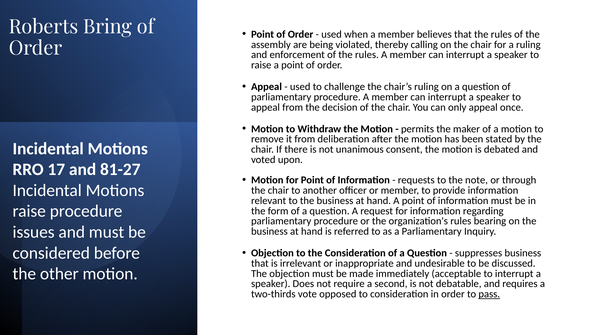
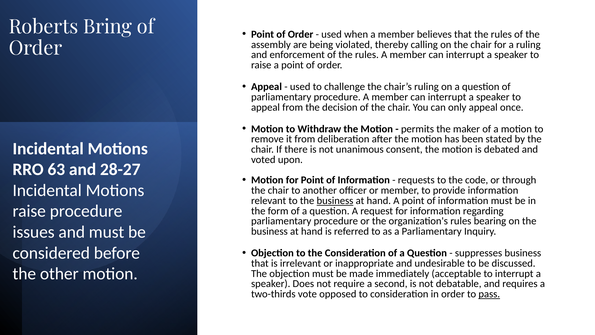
17: 17 -> 63
81-27: 81-27 -> 28-27
note: note -> code
business at (335, 200) underline: none -> present
